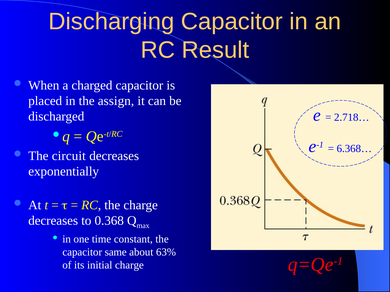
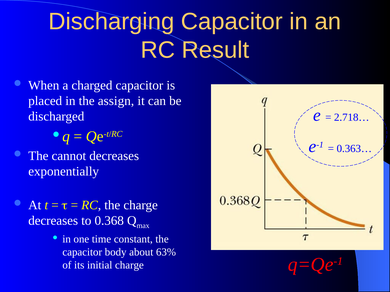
6.368…: 6.368… -> 0.363…
circuit: circuit -> cannot
same: same -> body
